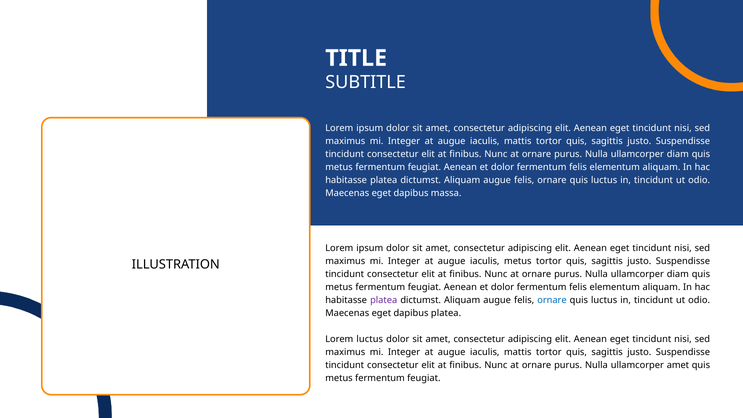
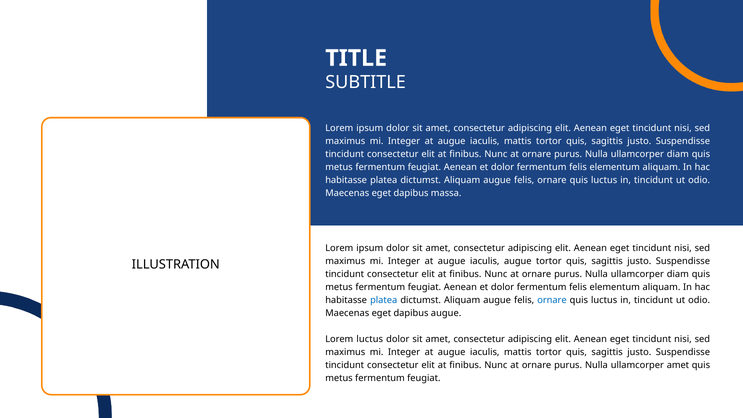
iaculis metus: metus -> augue
platea at (384, 300) colour: purple -> blue
dapibus platea: platea -> augue
